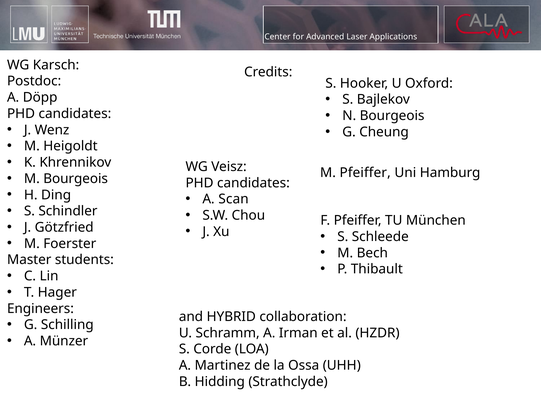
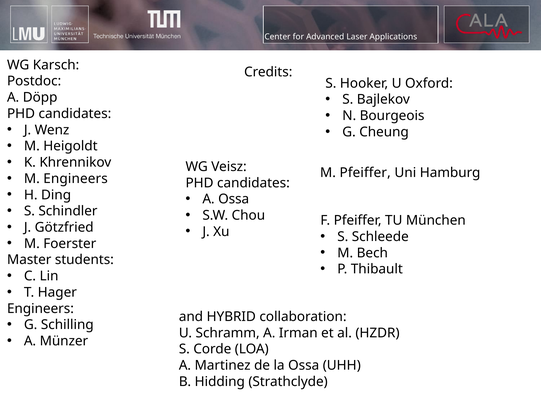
M Bourgeois: Bourgeois -> Engineers
A Scan: Scan -> Ossa
